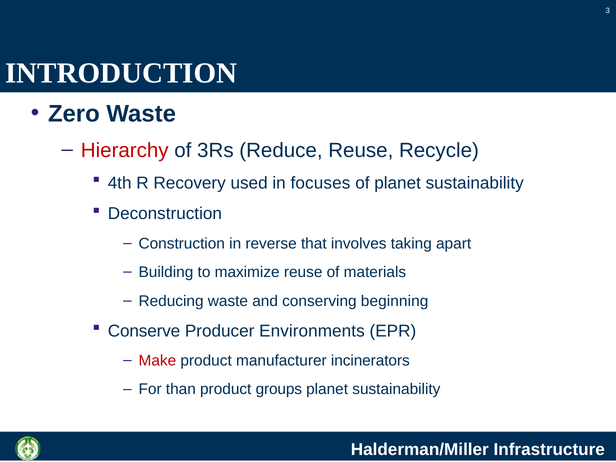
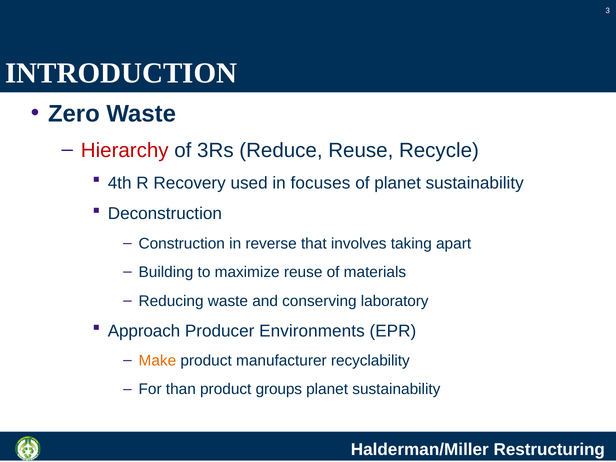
beginning: beginning -> laboratory
Conserve: Conserve -> Approach
Make colour: red -> orange
incinerators: incinerators -> recyclability
Infrastructure: Infrastructure -> Restructuring
